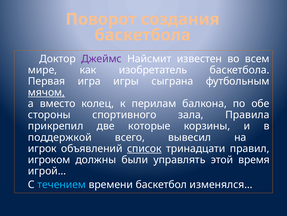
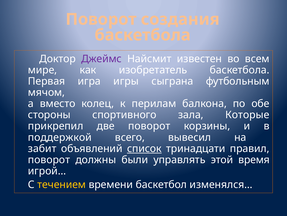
мячом underline: present -> none
Правила: Правила -> Которые
две которые: которые -> поворот
игрок: игрок -> забит
игроком at (49, 159): игроком -> поворот
течением colour: light blue -> yellow
